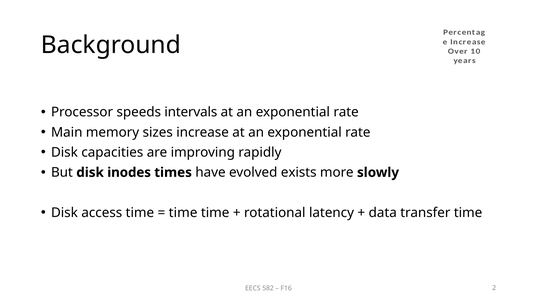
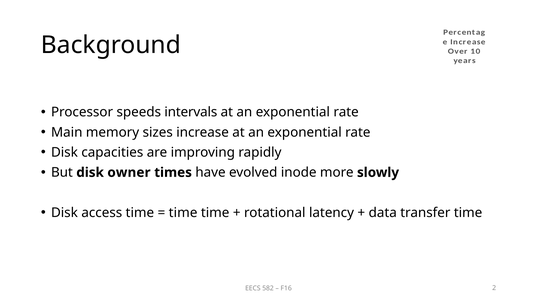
inodes: inodes -> owner
exists: exists -> inode
